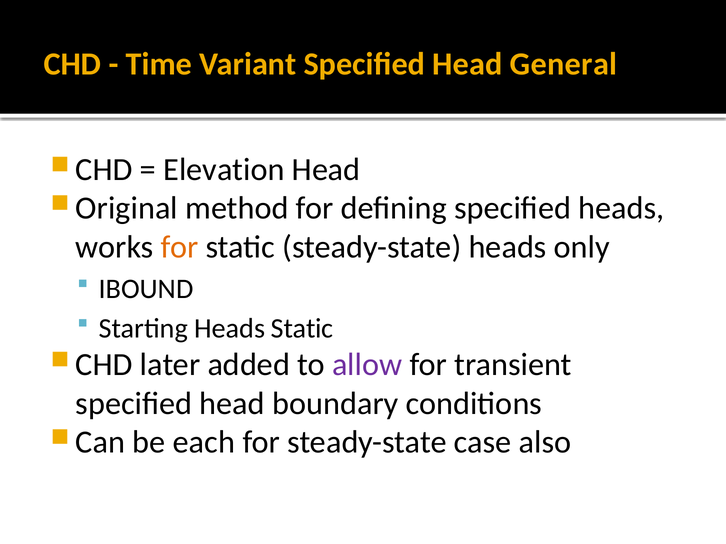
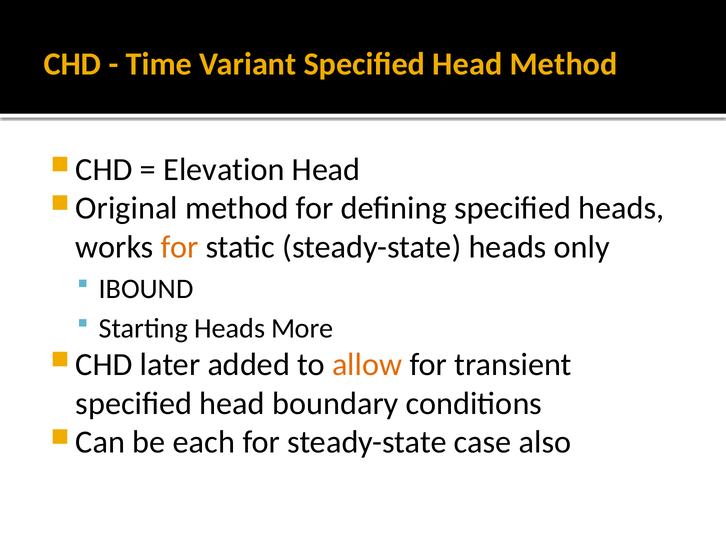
Head General: General -> Method
Heads Static: Static -> More
allow colour: purple -> orange
